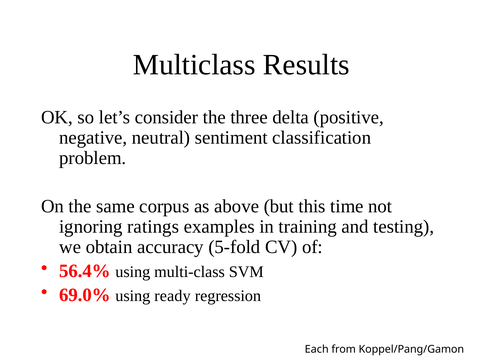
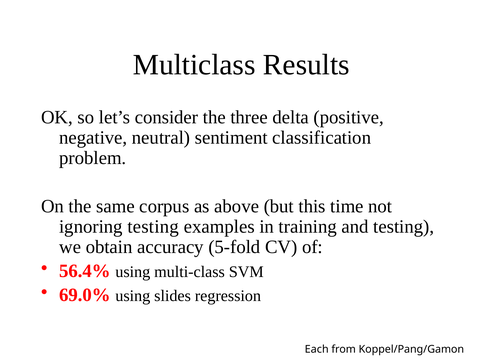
ignoring ratings: ratings -> testing
ready: ready -> slides
